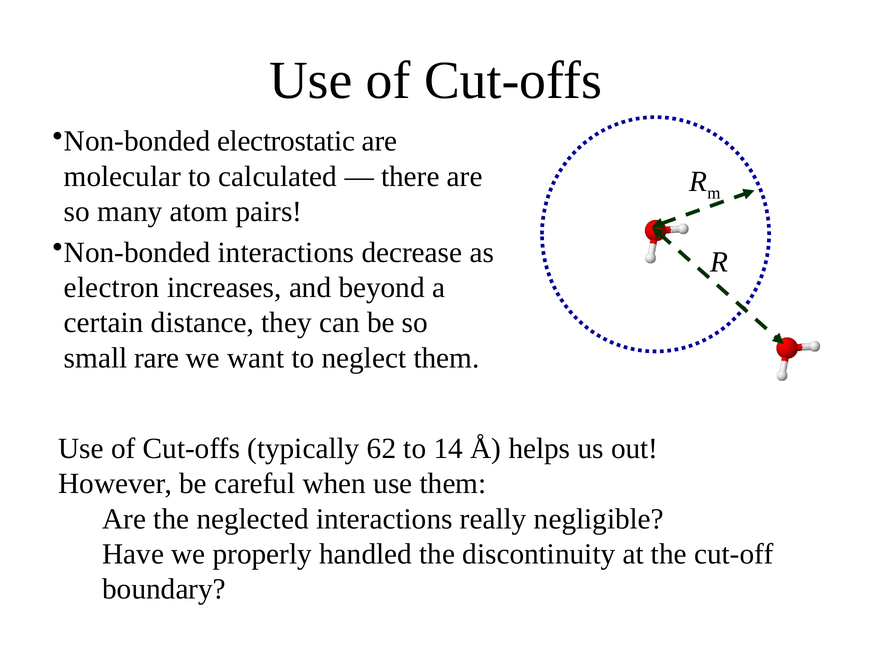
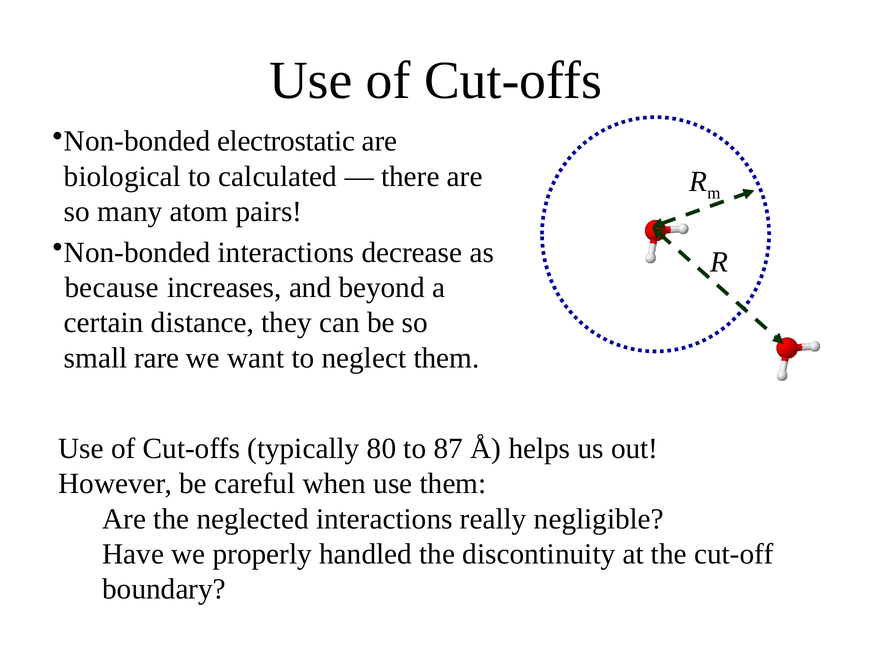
molecular: molecular -> biological
electron: electron -> because
62: 62 -> 80
14: 14 -> 87
